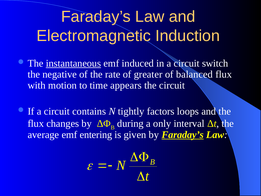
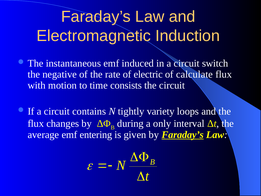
instantaneous underline: present -> none
greater: greater -> electric
balanced: balanced -> calculate
appears: appears -> consists
factors: factors -> variety
